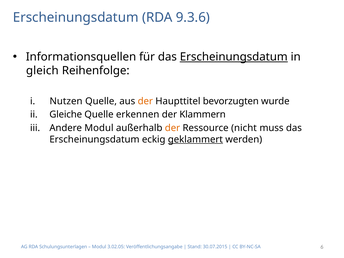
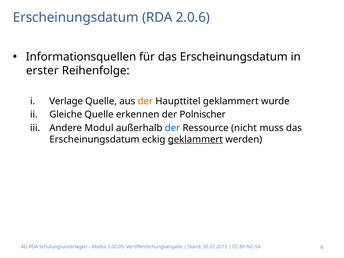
9.3.6: 9.3.6 -> 2.0.6
Erscheinungsdatum at (234, 57) underline: present -> none
gleich: gleich -> erster
Nutzen: Nutzen -> Verlage
Haupttitel bevorzugten: bevorzugten -> geklammert
Klammern: Klammern -> Polnischer
der at (172, 128) colour: orange -> blue
